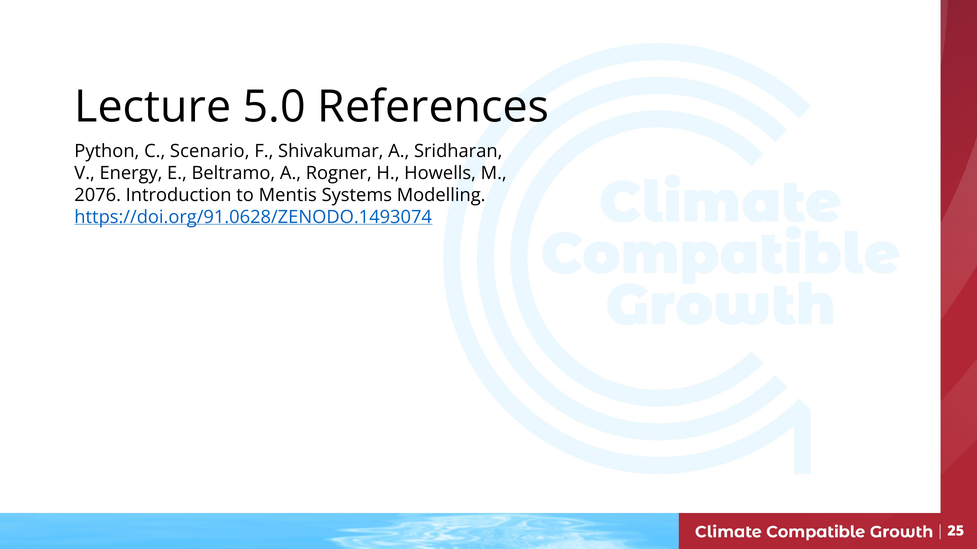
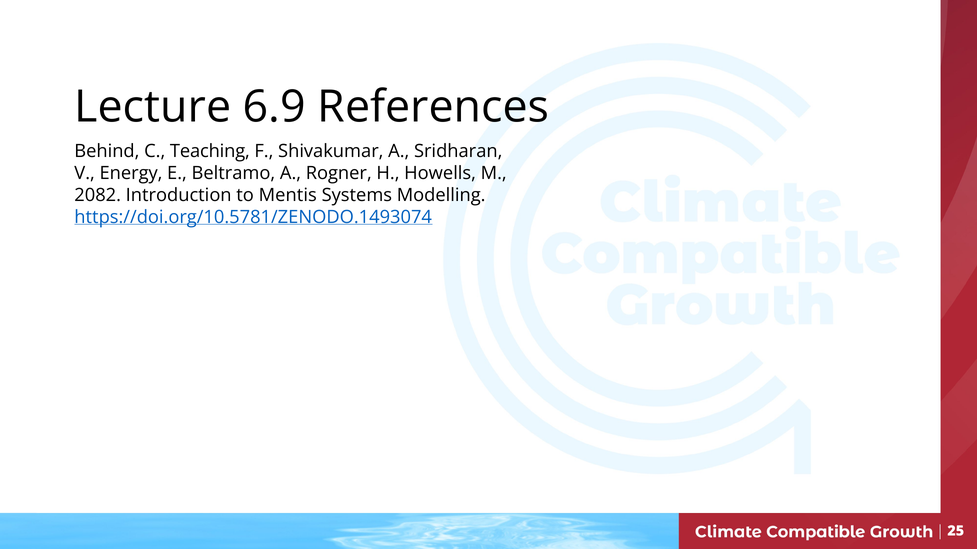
5.0: 5.0 -> 6.9
Python: Python -> Behind
Scenario: Scenario -> Teaching
2076: 2076 -> 2082
https://doi.org/91.0628/ZENODO.1493074: https://doi.org/91.0628/ZENODO.1493074 -> https://doi.org/10.5781/ZENODO.1493074
